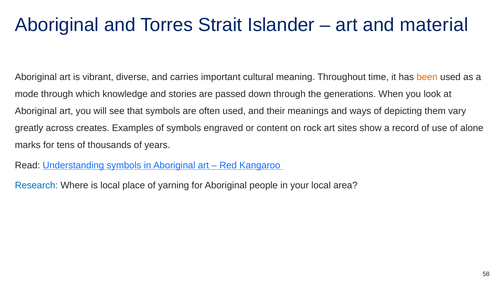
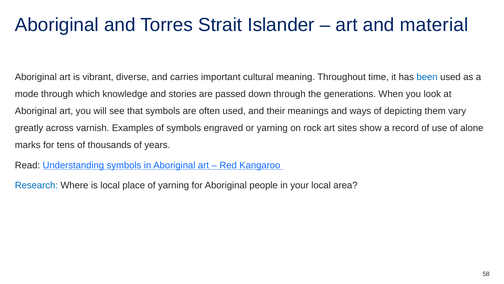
been colour: orange -> blue
creates: creates -> varnish
or content: content -> yarning
